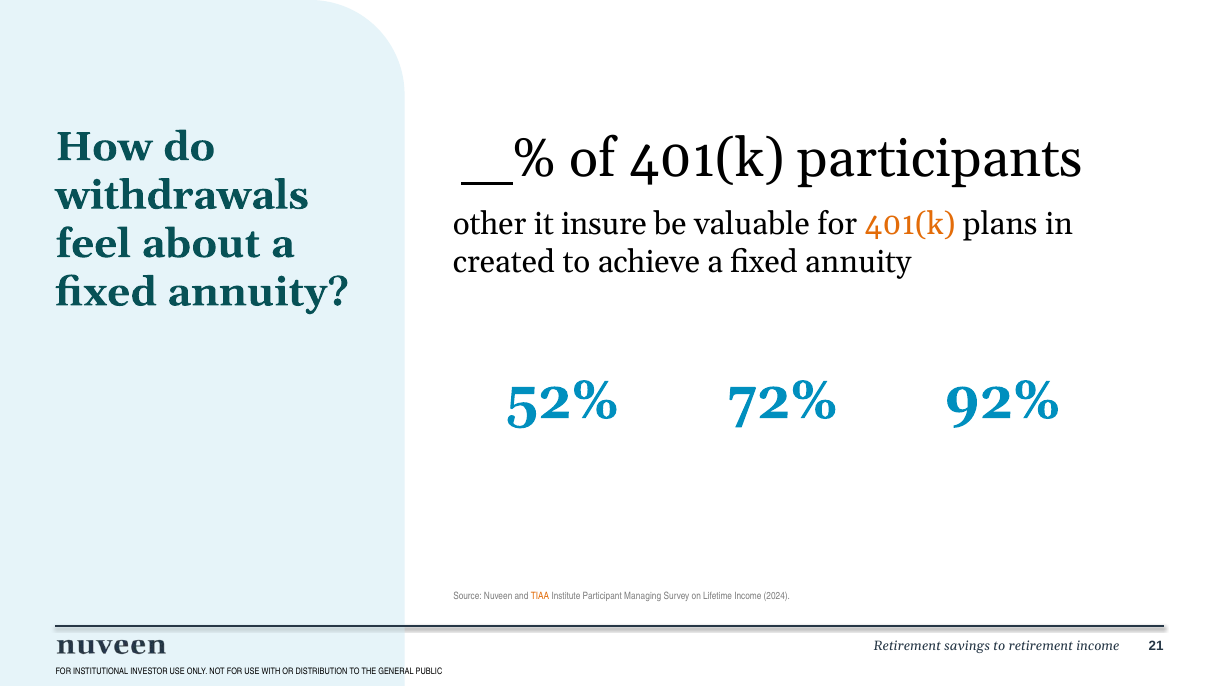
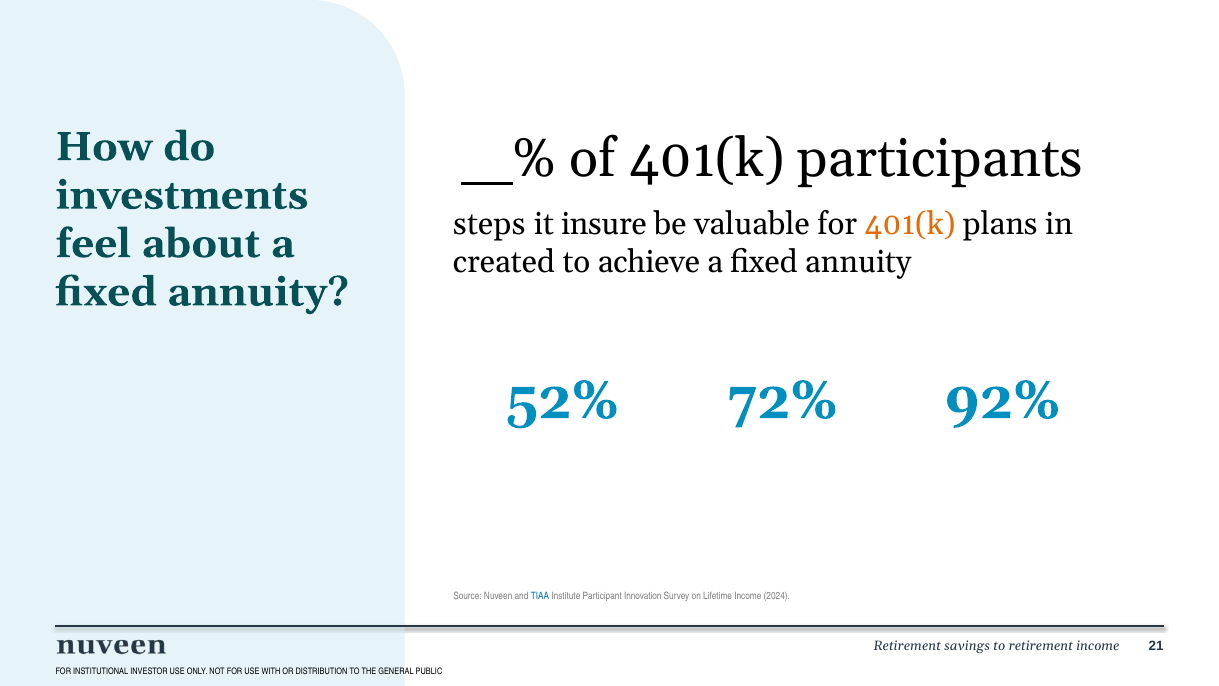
withdrawals: withdrawals -> investments
other: other -> steps
TIAA colour: orange -> blue
Managing: Managing -> Innovation
